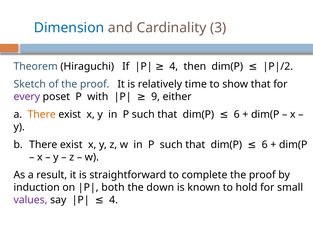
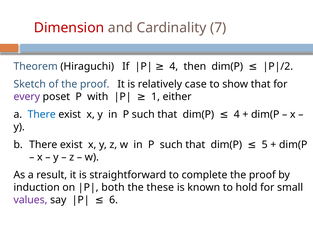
Dimension colour: blue -> red
3: 3 -> 7
time: time -> case
9: 9 -> 1
There at (42, 114) colour: orange -> blue
6 at (237, 114): 6 -> 4
6 at (265, 145): 6 -> 5
down: down -> these
4 at (114, 200): 4 -> 6
